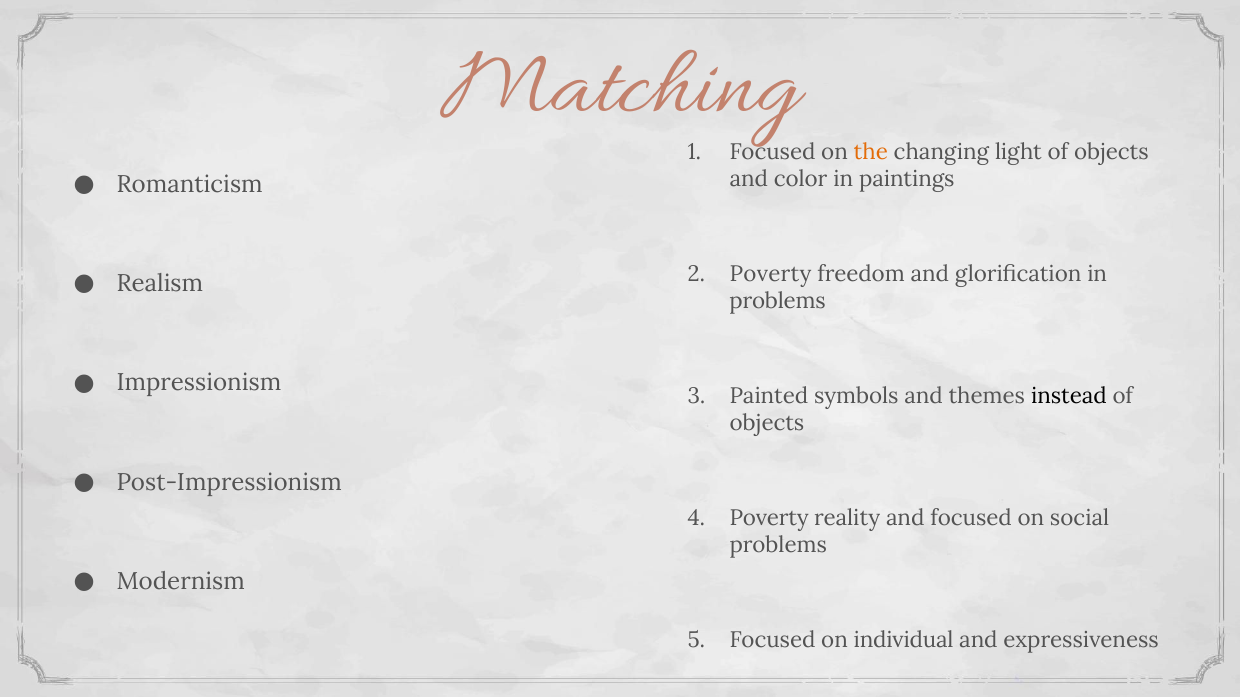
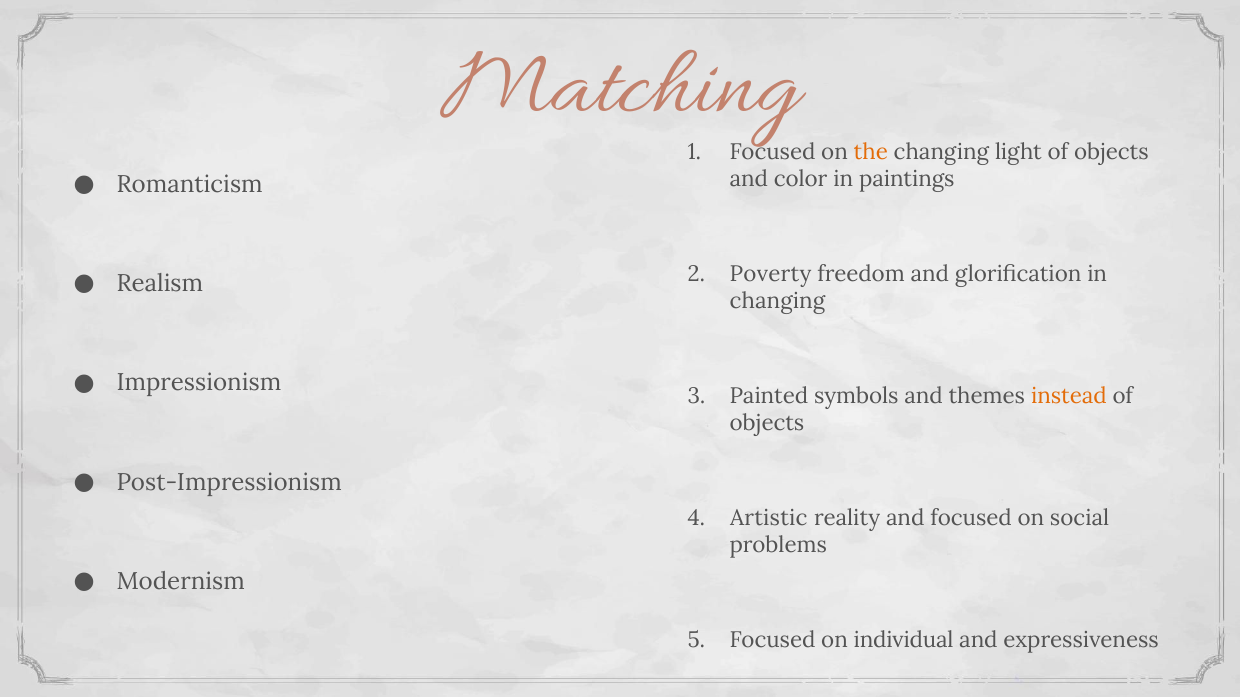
problems at (778, 301): problems -> changing
instead colour: black -> orange
Poverty at (769, 518): Poverty -> Artistic
